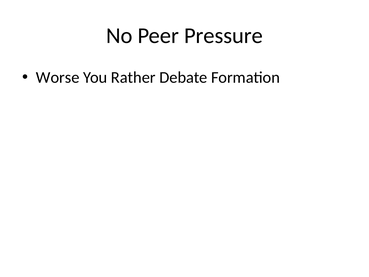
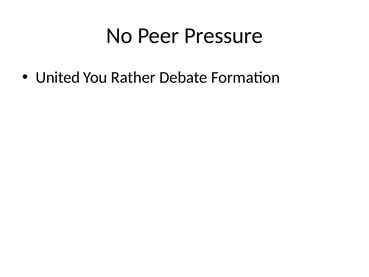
Worse: Worse -> United
